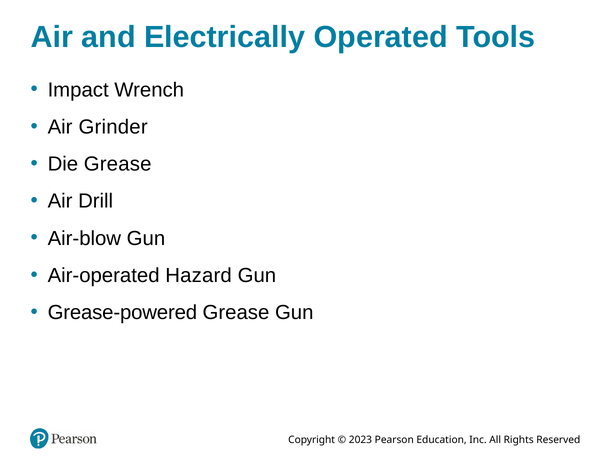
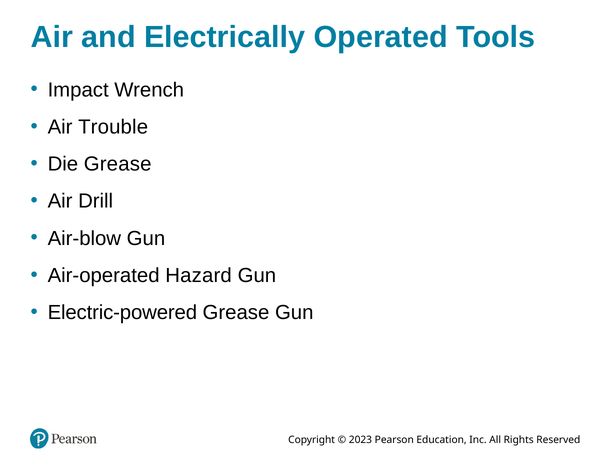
Grinder: Grinder -> Trouble
Grease-powered: Grease-powered -> Electric-powered
